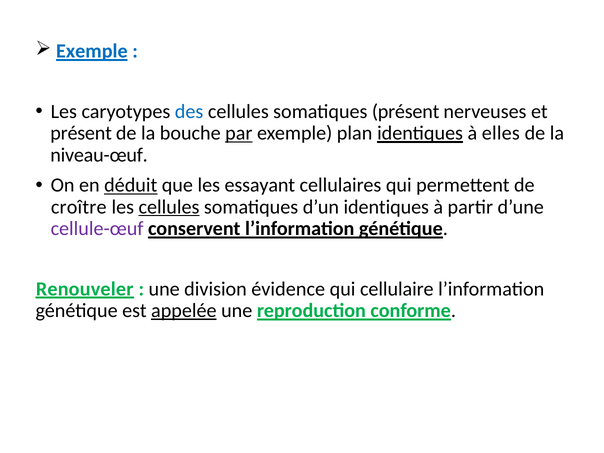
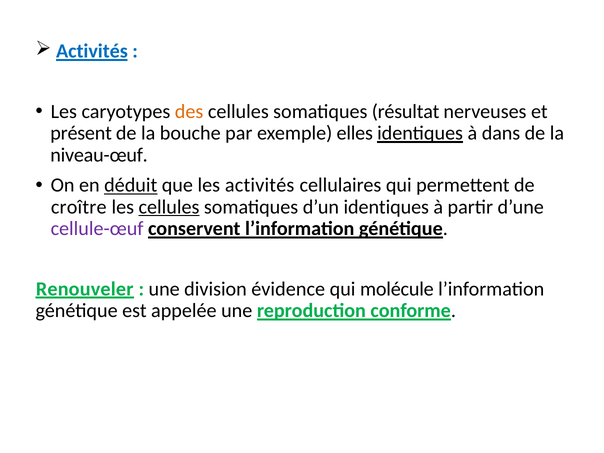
Exemple at (92, 51): Exemple -> Activités
des colour: blue -> orange
somatiques présent: présent -> résultat
par underline: present -> none
plan: plan -> elles
elles: elles -> dans
les essayant: essayant -> activités
cellulaire: cellulaire -> molécule
appelée underline: present -> none
